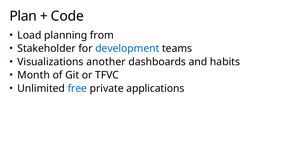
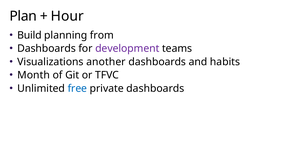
Code: Code -> Hour
Load: Load -> Build
Stakeholder at (47, 48): Stakeholder -> Dashboards
development colour: blue -> purple
private applications: applications -> dashboards
